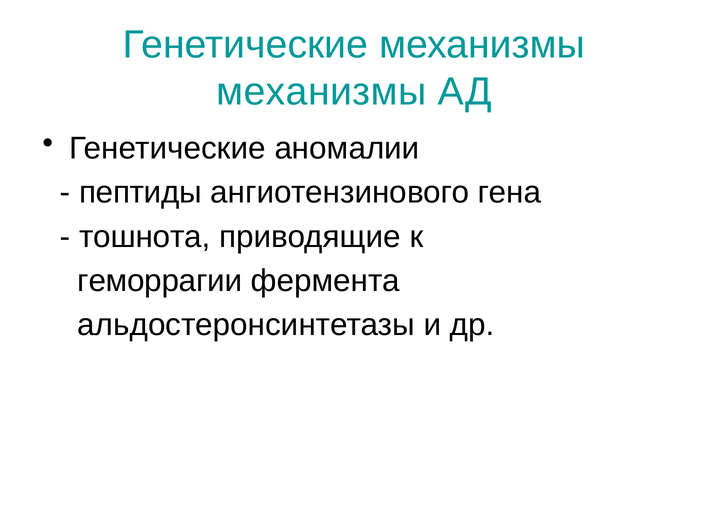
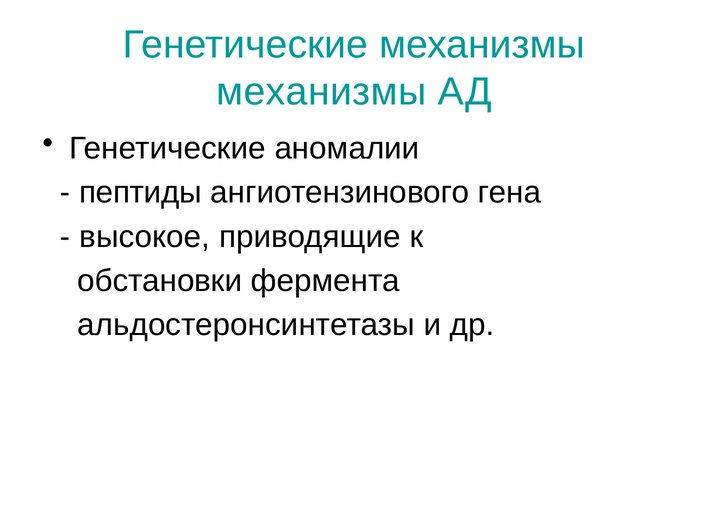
тошнота: тошнота -> высокое
геморрагии: геморрагии -> обстановки
